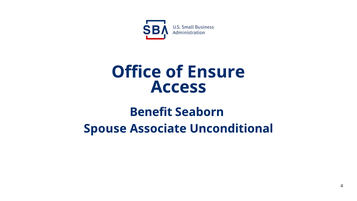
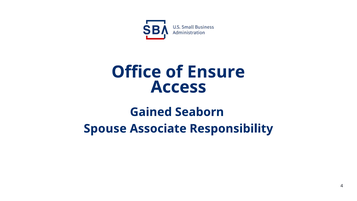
Benefit: Benefit -> Gained
Unconditional: Unconditional -> Responsibility
